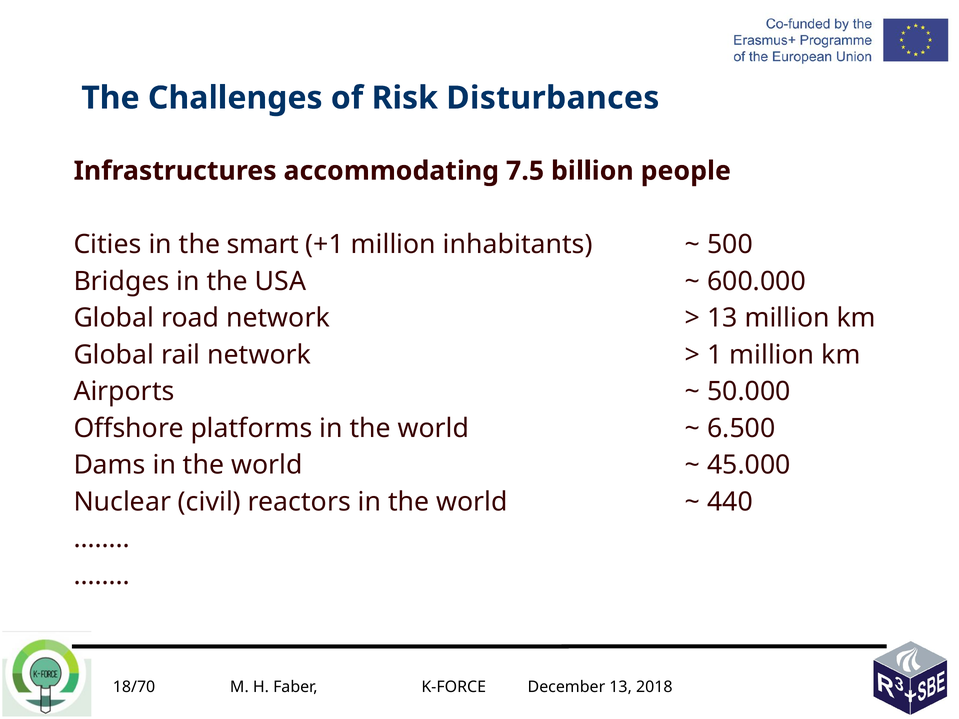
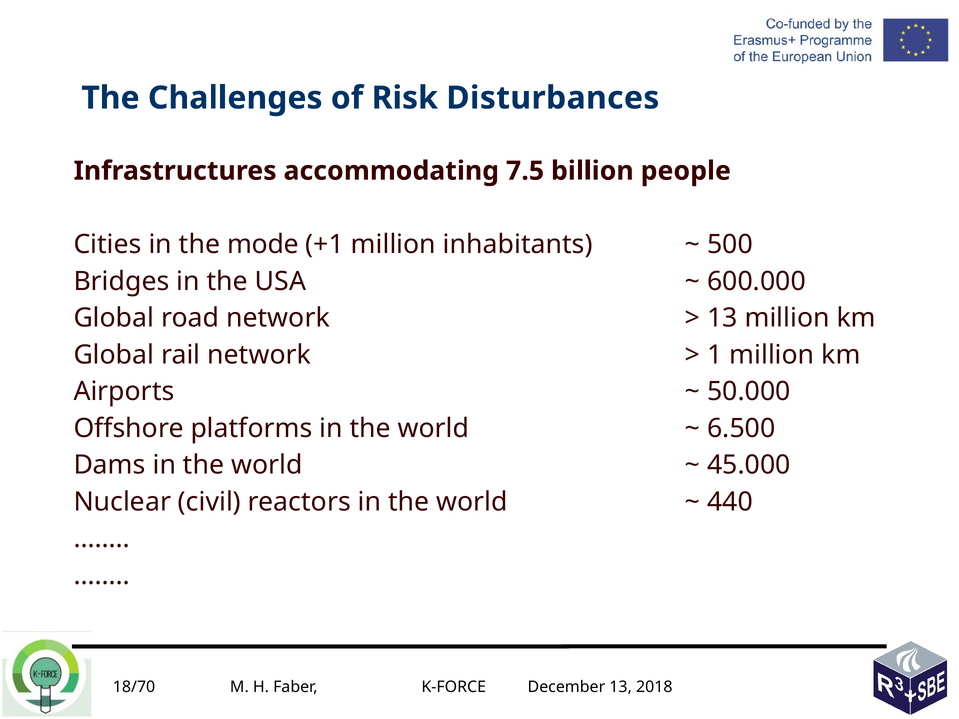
smart: smart -> mode
